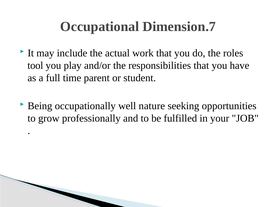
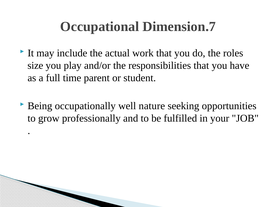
tool: tool -> size
